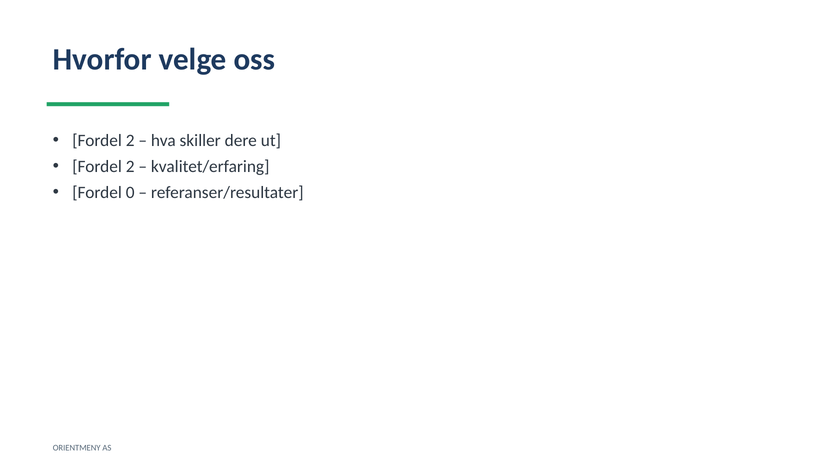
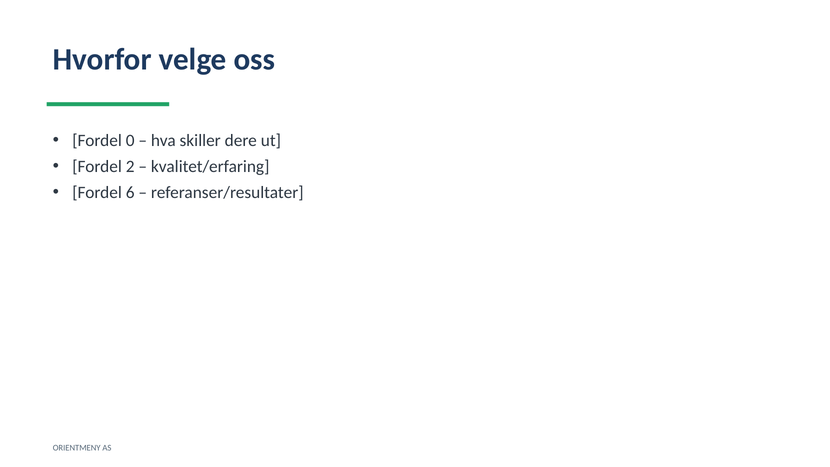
2 at (130, 141): 2 -> 0
0: 0 -> 6
